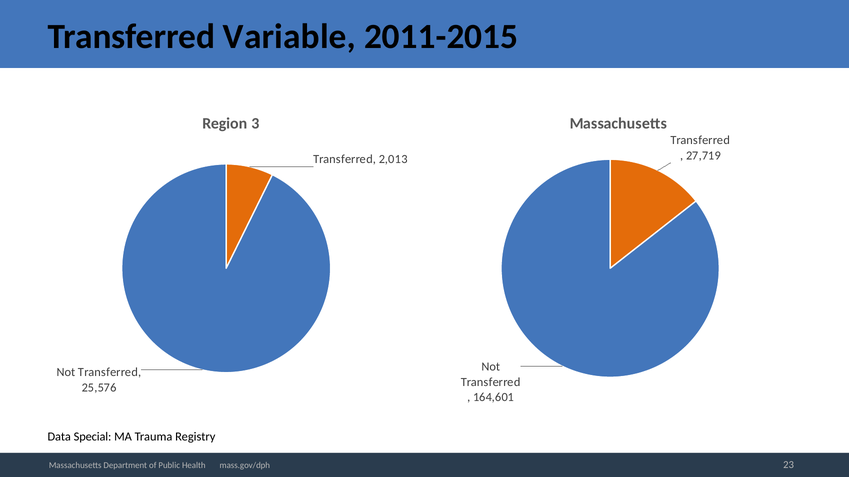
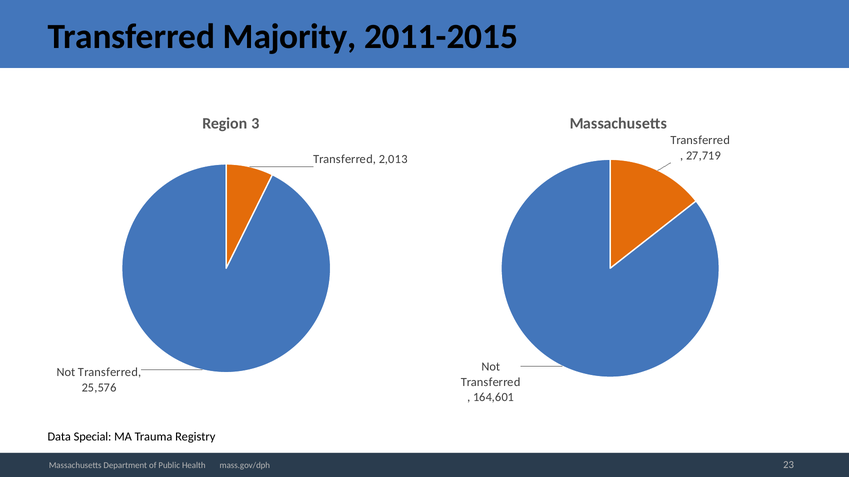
Variable: Variable -> Majority
